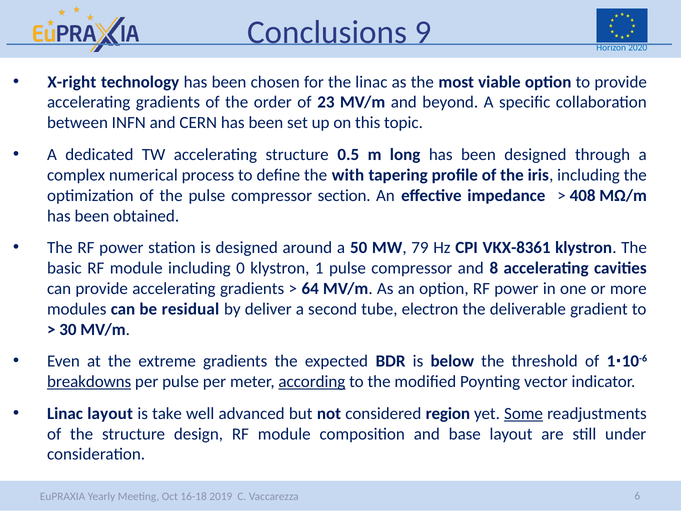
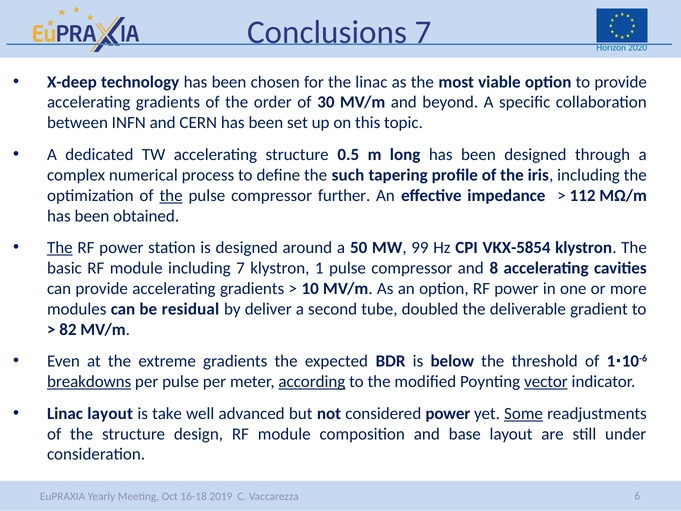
Conclusions 9: 9 -> 7
X-right: X-right -> X-deep
23: 23 -> 30
with: with -> such
the at (171, 195) underline: none -> present
section: section -> further
408: 408 -> 112
The at (60, 248) underline: none -> present
79: 79 -> 99
VKX-8361: VKX-8361 -> VKX-5854
including 0: 0 -> 7
64 at (310, 288): 64 -> 10
electron: electron -> doubled
30: 30 -> 82
vector underline: none -> present
considered region: region -> power
